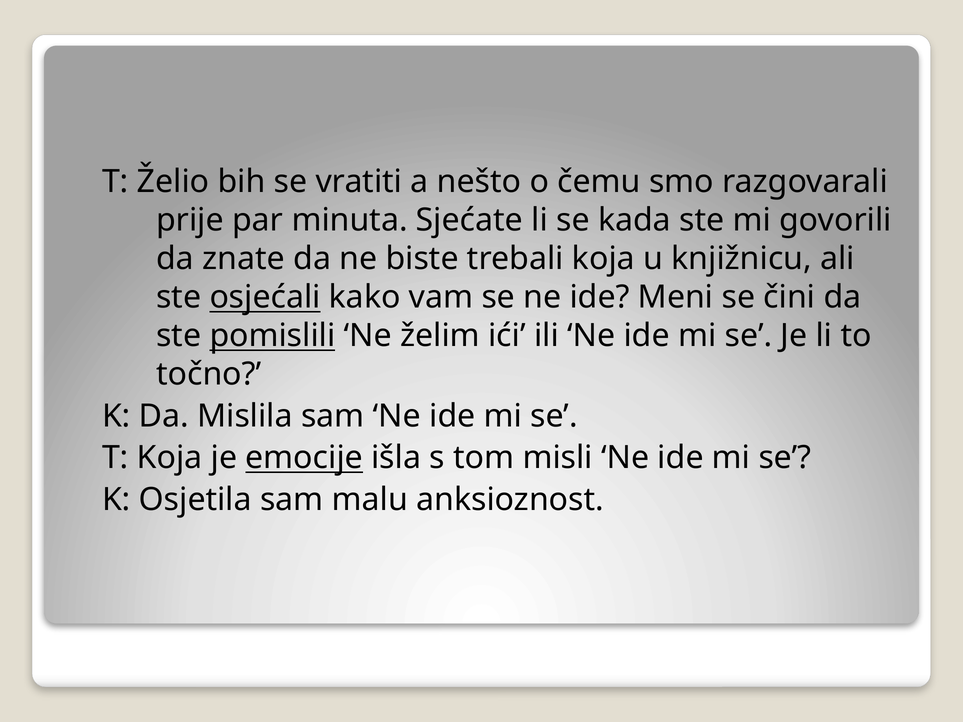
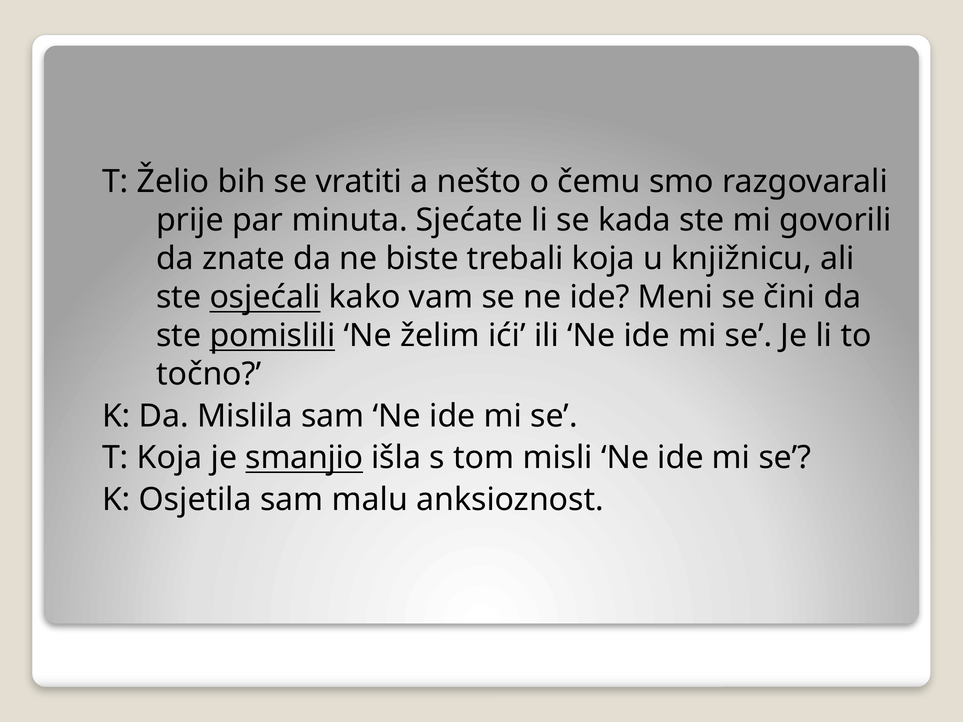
emocije: emocije -> smanjio
